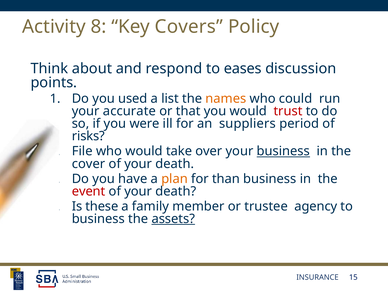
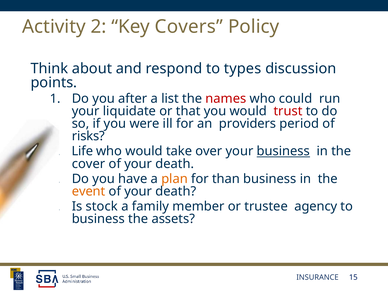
Activity 8: 8 -> 2
eases: eases -> types
used: used -> after
names colour: orange -> red
accurate: accurate -> liquidate
suppliers: suppliers -> providers
File: File -> Life
event colour: red -> orange
these: these -> stock
assets underline: present -> none
